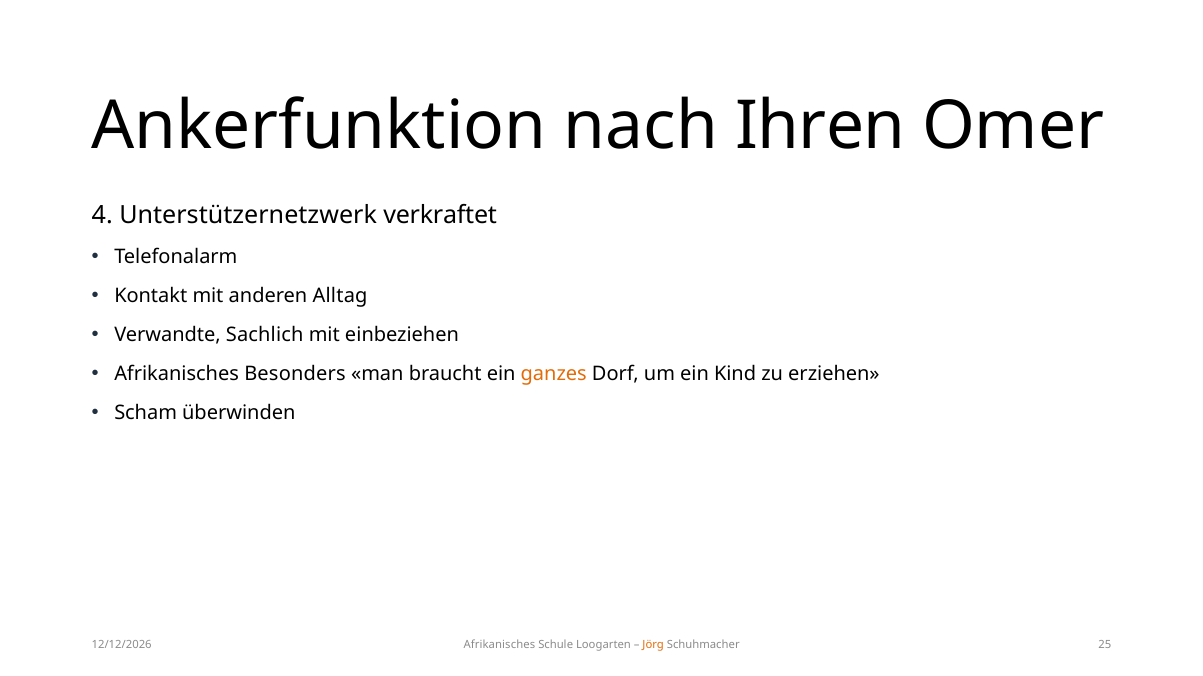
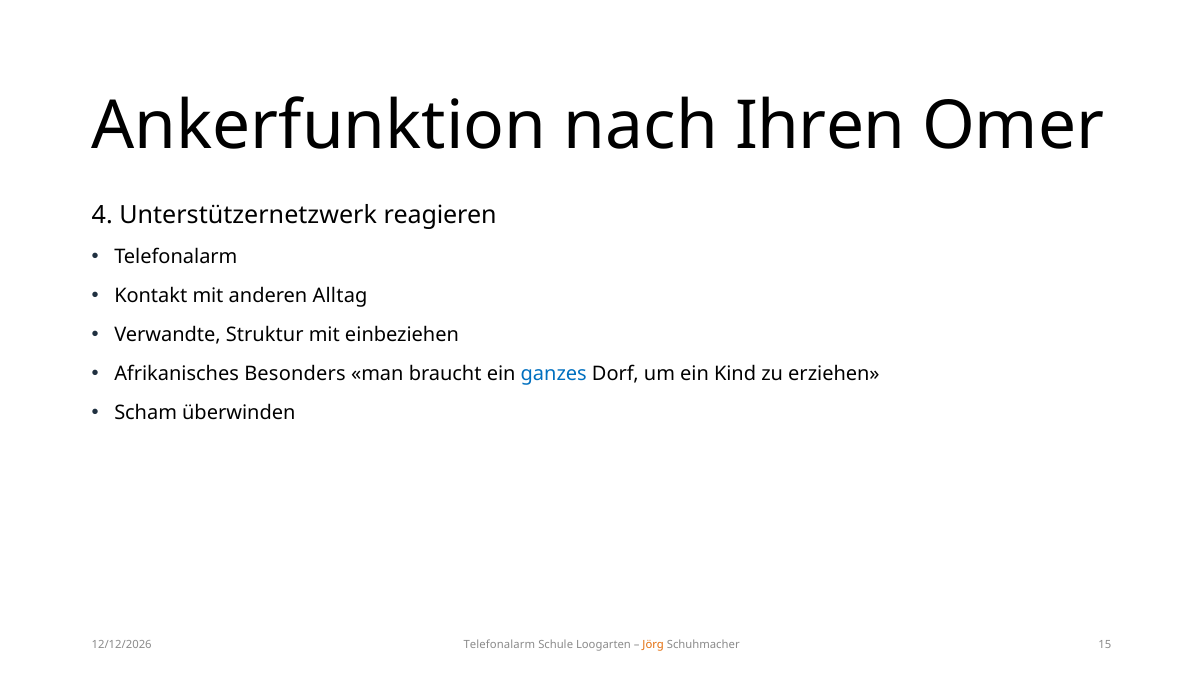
verkraftet: verkraftet -> reagieren
Sachlich: Sachlich -> Struktur
ganzes colour: orange -> blue
Afrikanisches at (499, 645): Afrikanisches -> Telefonalarm
25: 25 -> 15
